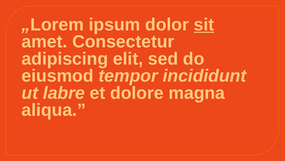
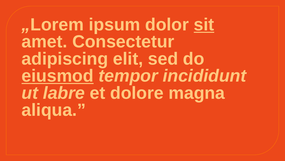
eiusmod underline: none -> present
